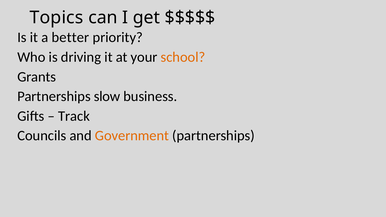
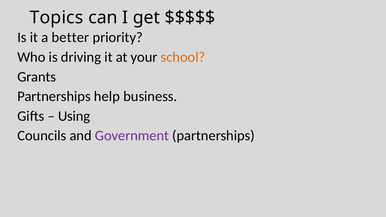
slow: slow -> help
Track: Track -> Using
Government colour: orange -> purple
